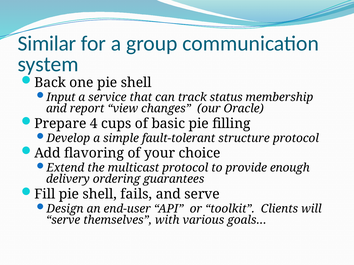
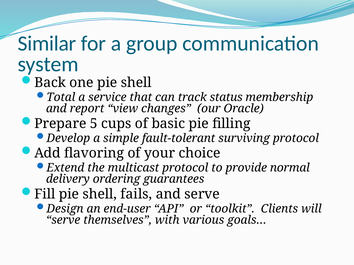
Input: Input -> Total
4: 4 -> 5
structure: structure -> surviving
enough: enough -> normal
